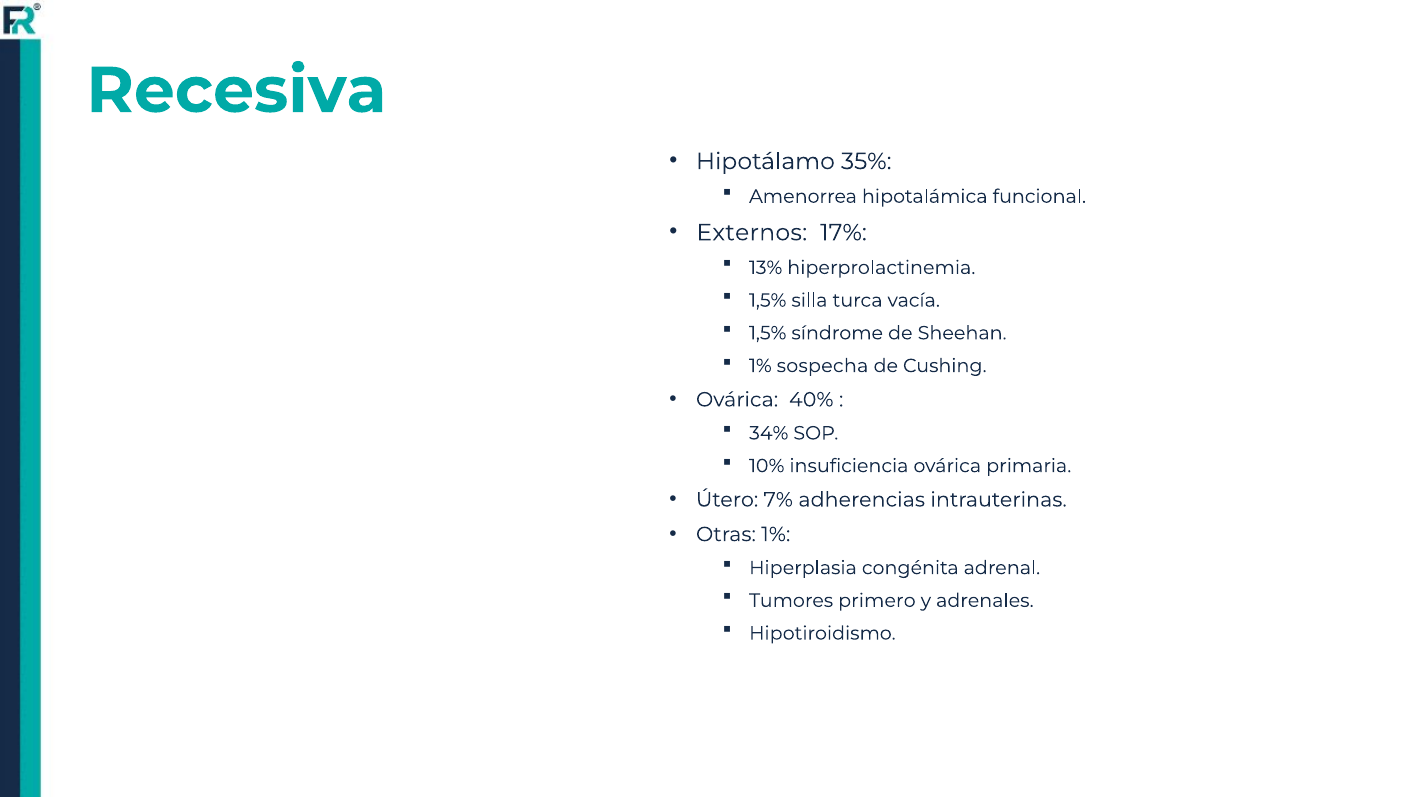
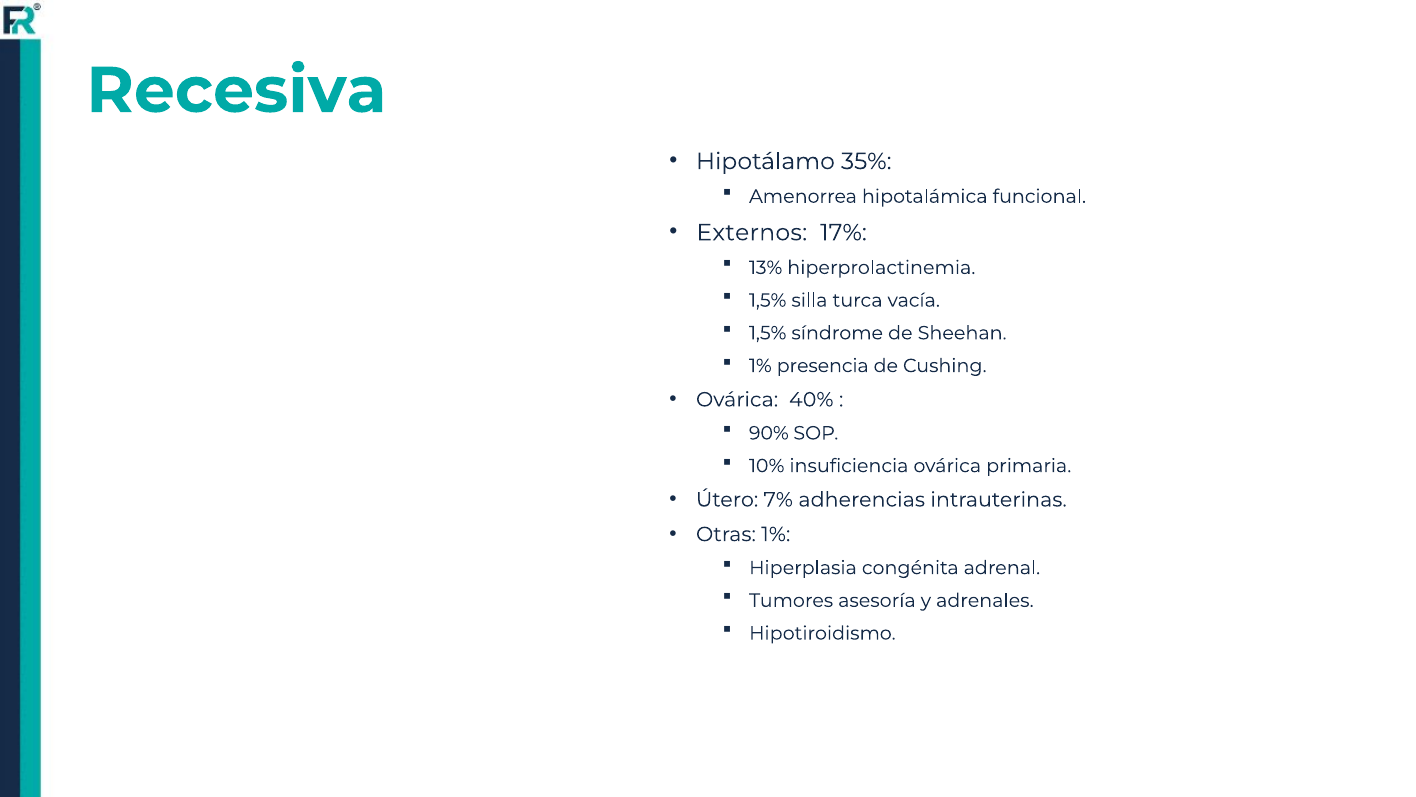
sospecha: sospecha -> presencia
34%: 34% -> 90%
primero: primero -> asesoría
